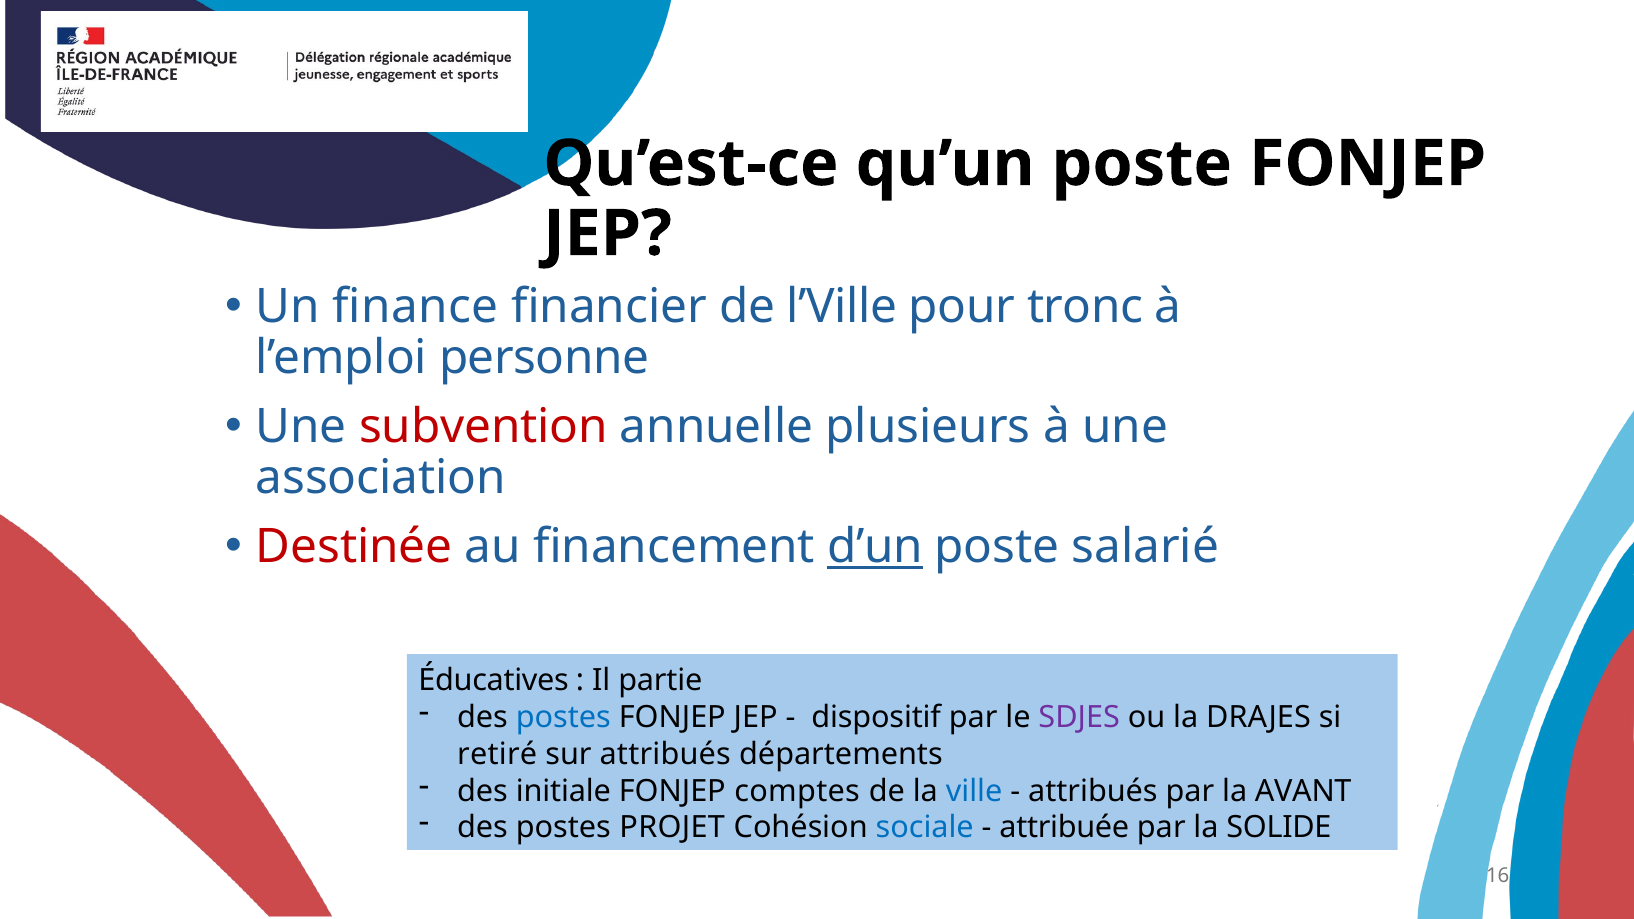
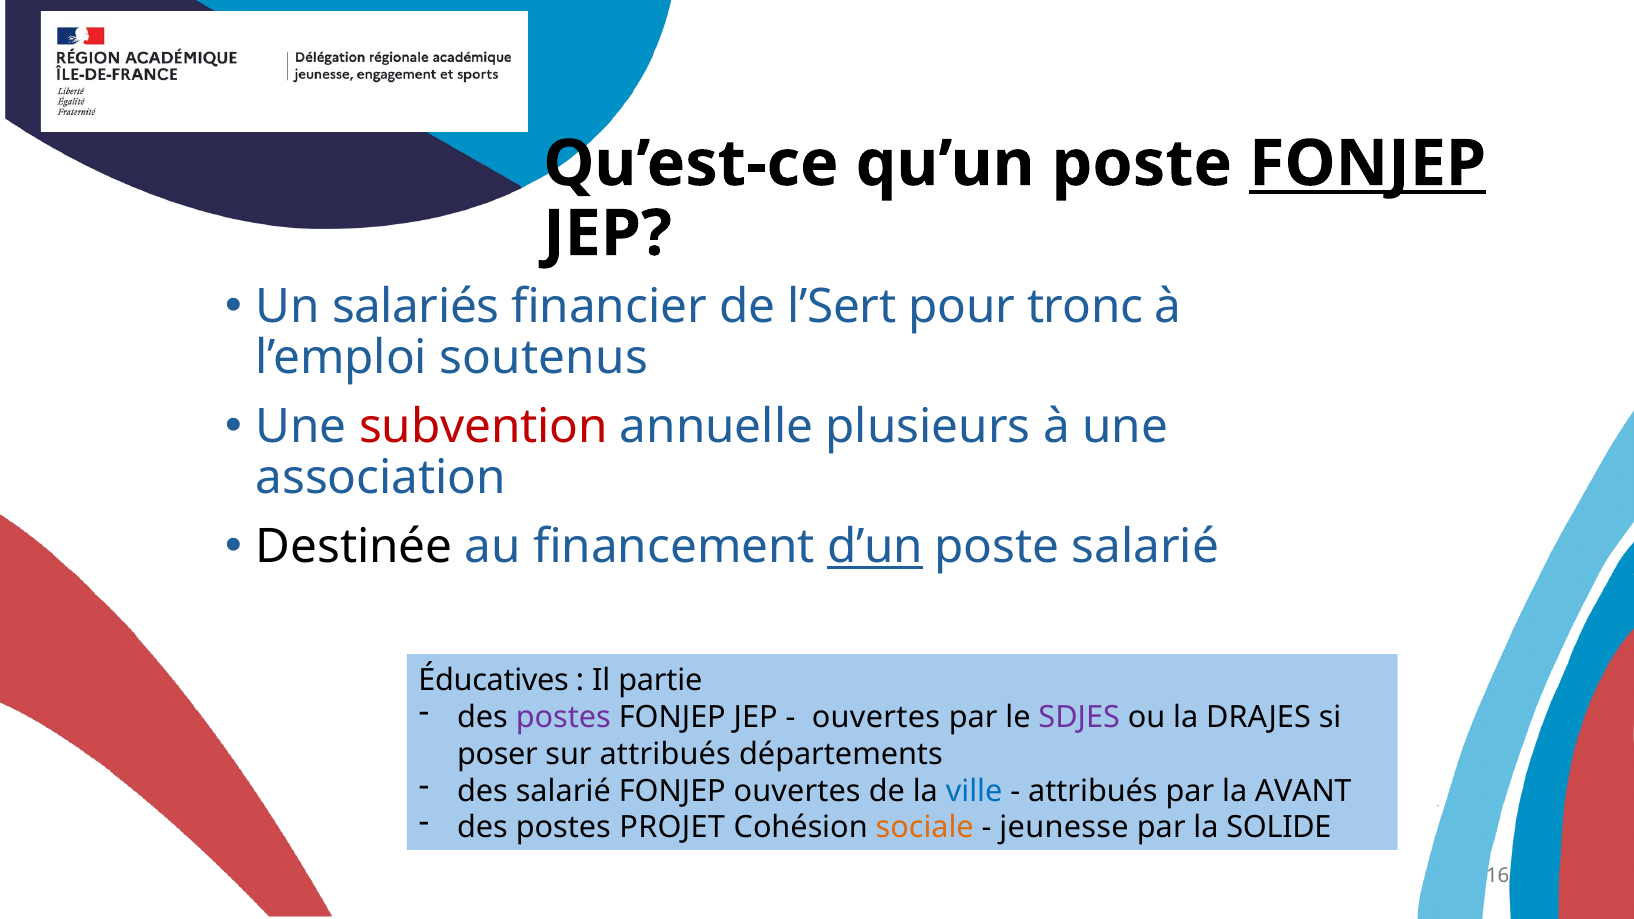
FONJEP at (1368, 164) underline: none -> present
finance: finance -> salariés
l’Ville: l’Ville -> l’Sert
personne: personne -> soutenus
Destinée colour: red -> black
postes at (563, 718) colour: blue -> purple
dispositif at (876, 718): dispositif -> ouvertes
retiré: retiré -> poser
des initiale: initiale -> salarié
FONJEP comptes: comptes -> ouvertes
sociale colour: blue -> orange
attribuée: attribuée -> jeunesse
